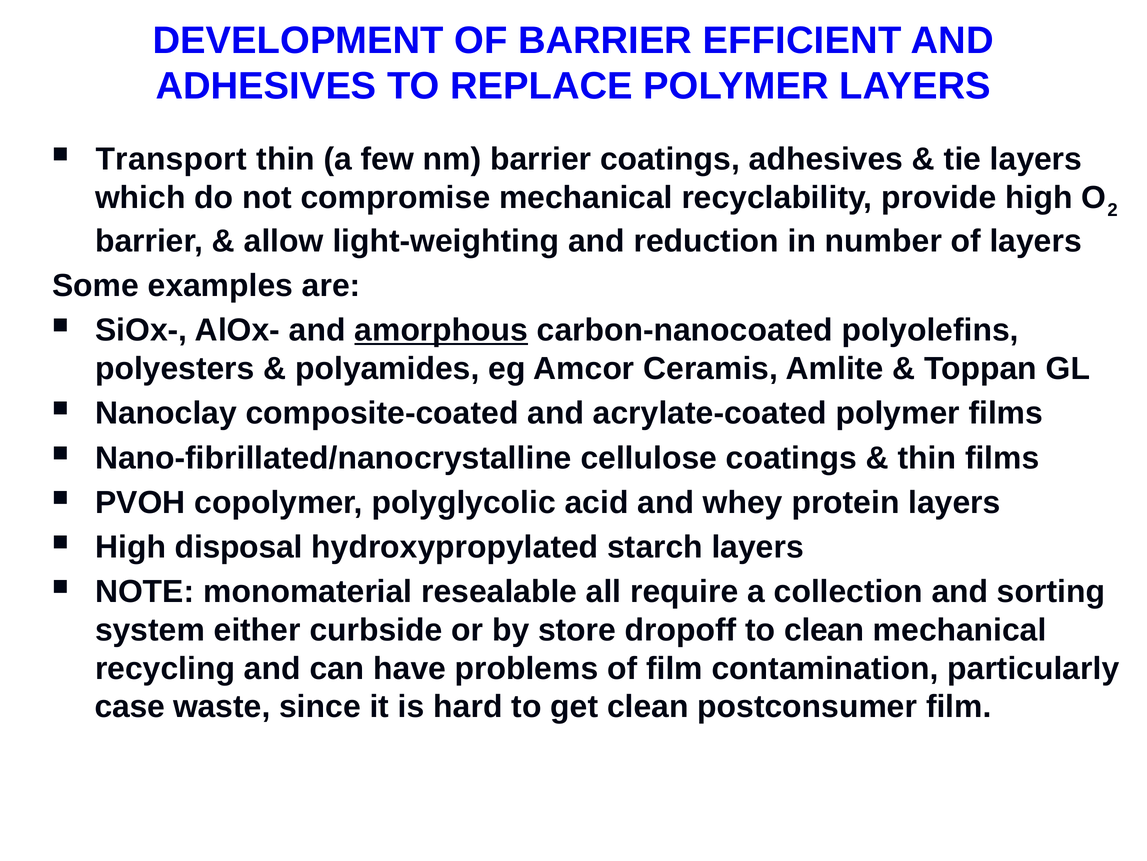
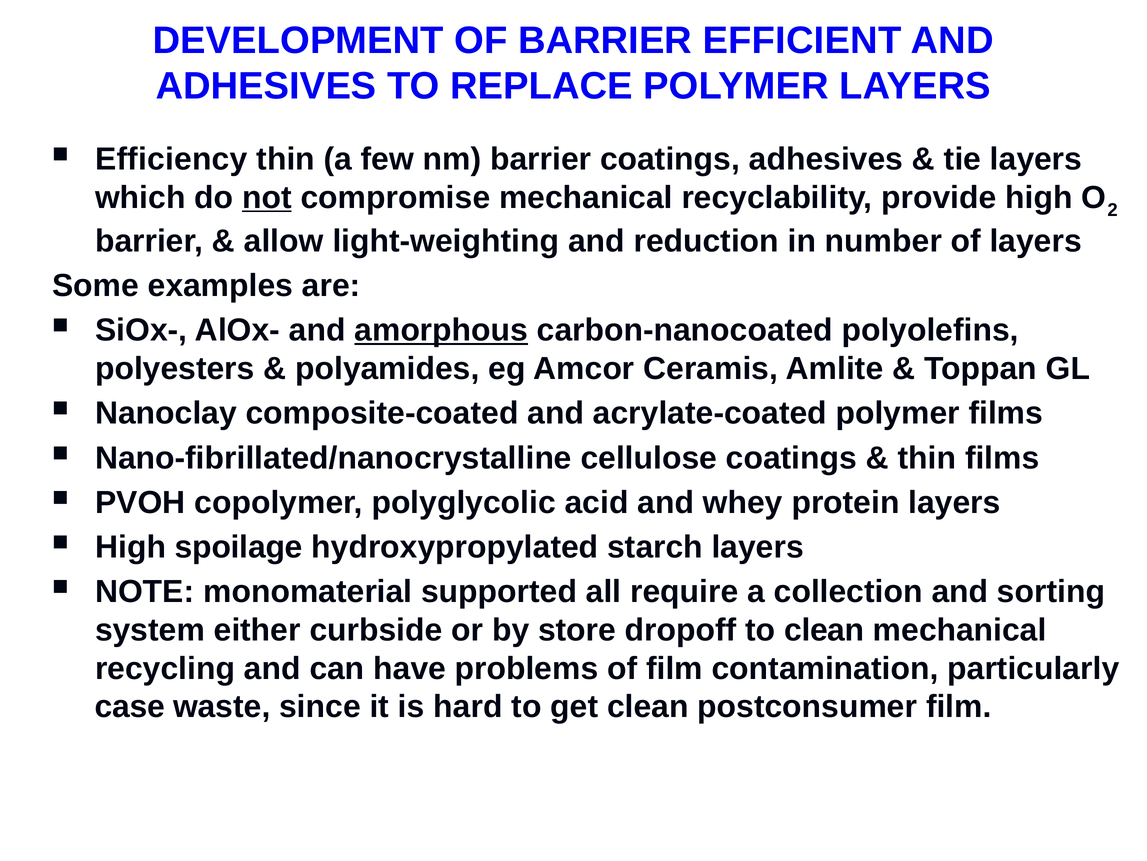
Transport: Transport -> Efficiency
not underline: none -> present
disposal: disposal -> spoilage
resealable: resealable -> supported
